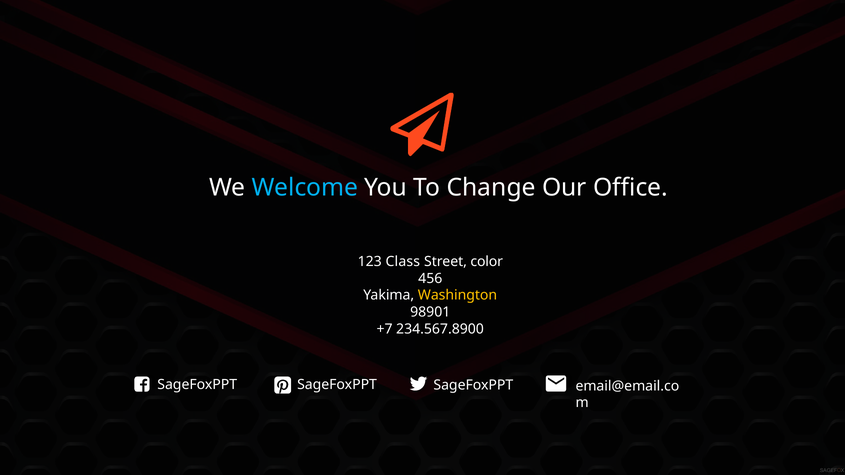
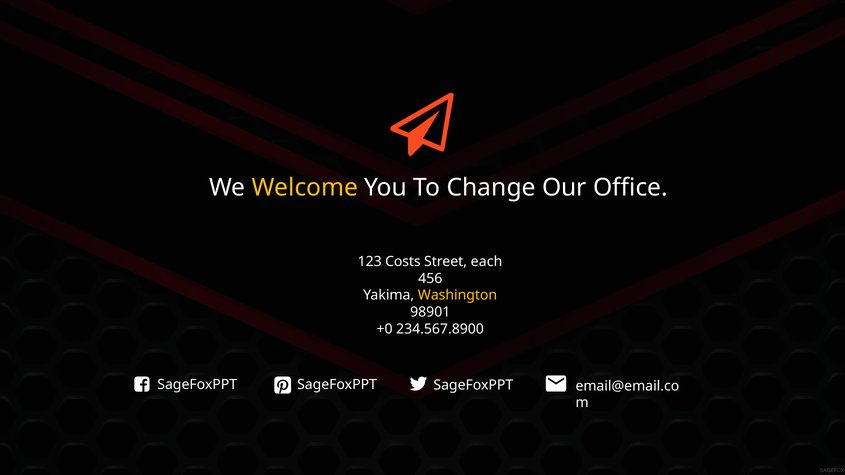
Welcome colour: light blue -> yellow
Class: Class -> Costs
color: color -> each
+7: +7 -> +0
